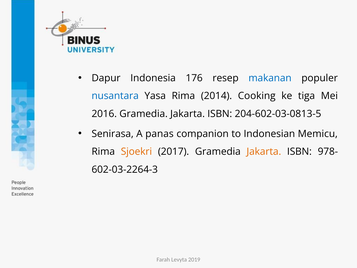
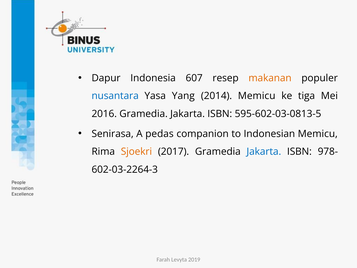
176: 176 -> 607
makanan colour: blue -> orange
Yasa Rima: Rima -> Yang
2014 Cooking: Cooking -> Memicu
204-602-03-0813-5: 204-602-03-0813-5 -> 595-602-03-0813-5
panas: panas -> pedas
Jakarta at (264, 151) colour: orange -> blue
